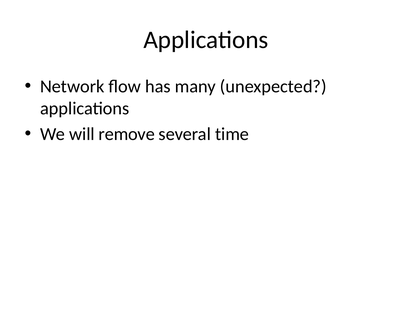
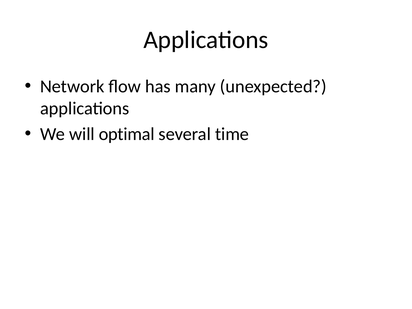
remove: remove -> optimal
